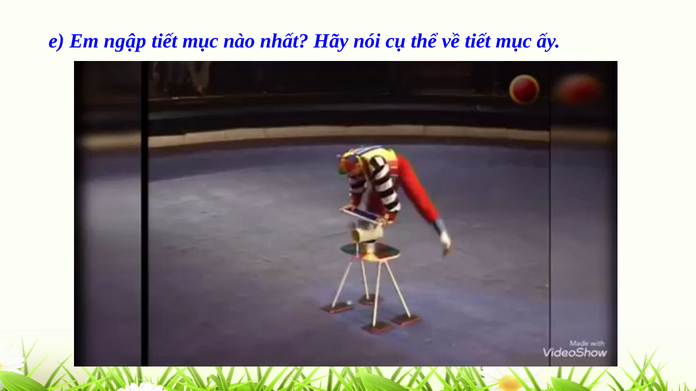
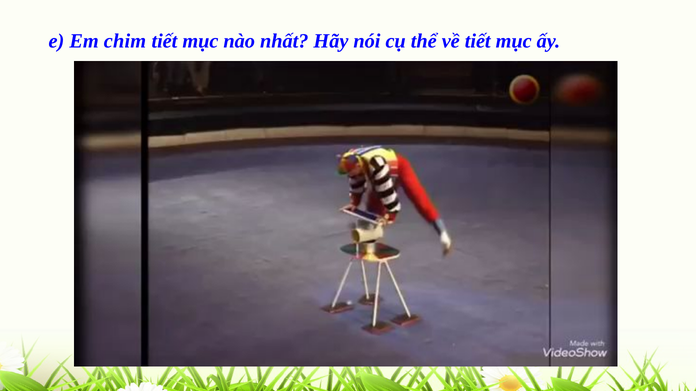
ngập: ngập -> chim
